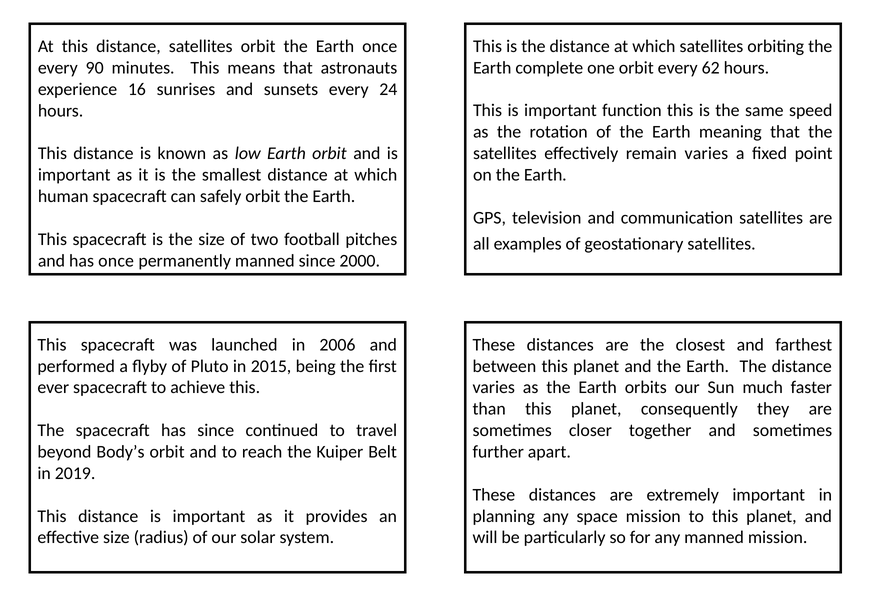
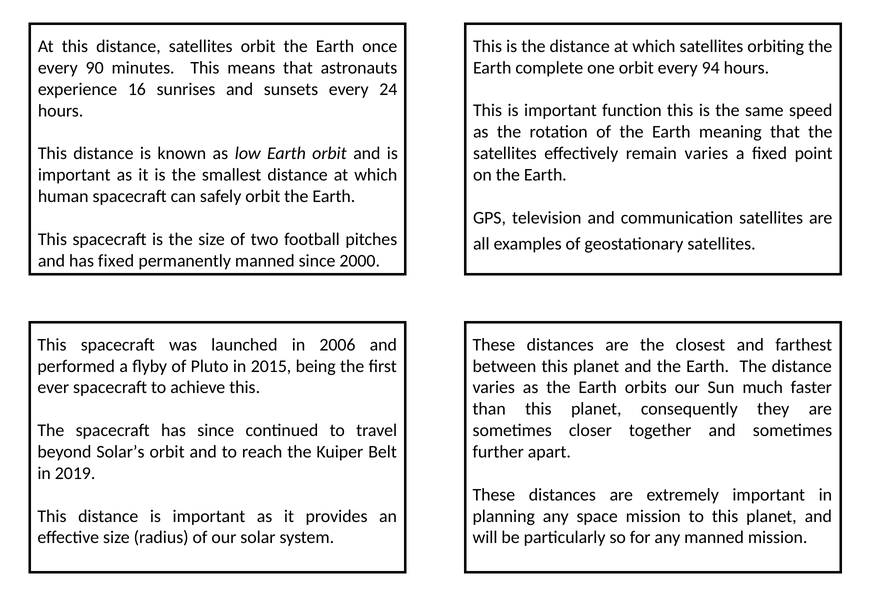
62: 62 -> 94
has once: once -> fixed
Body’s: Body’s -> Solar’s
